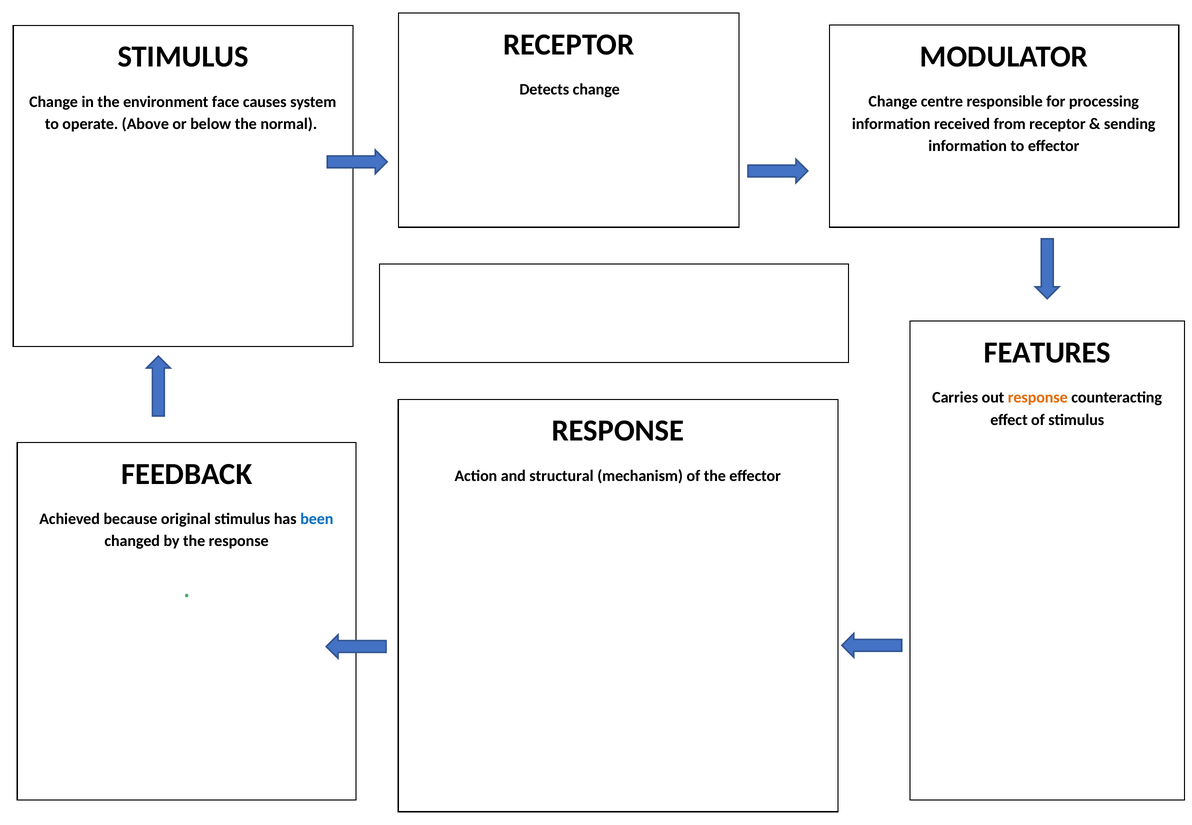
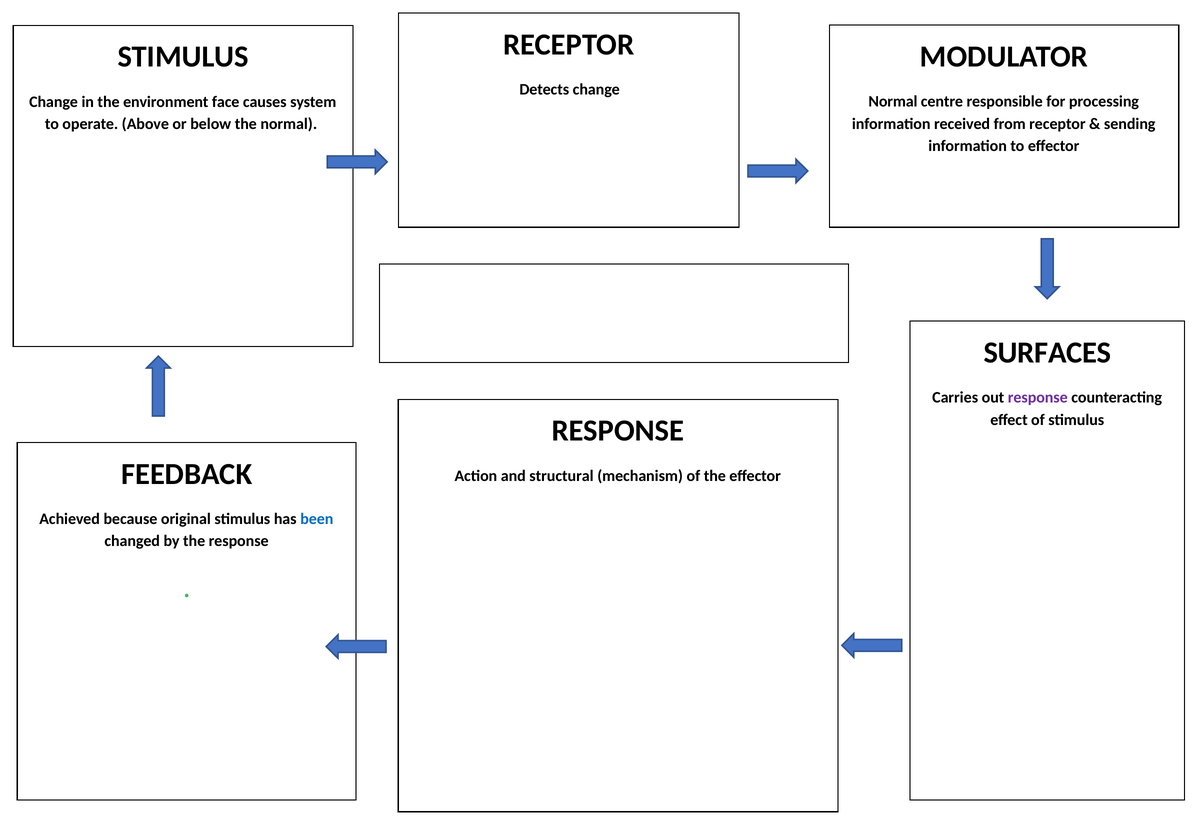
Change at (893, 102): Change -> Normal
FEATURES: FEATURES -> SURFACES
response at (1038, 398) colour: orange -> purple
